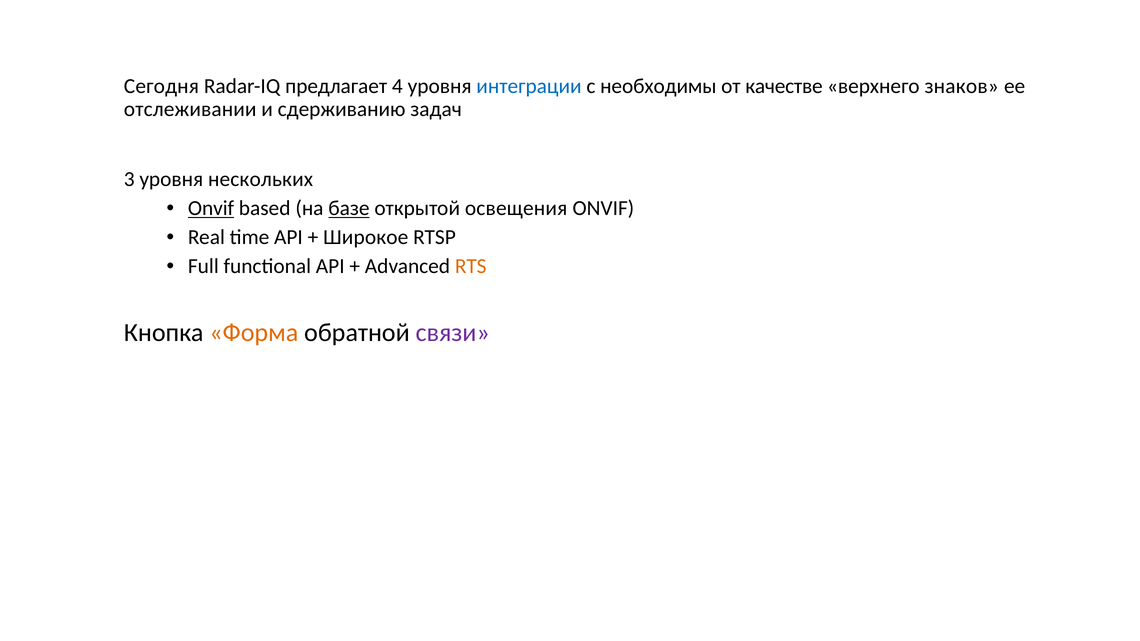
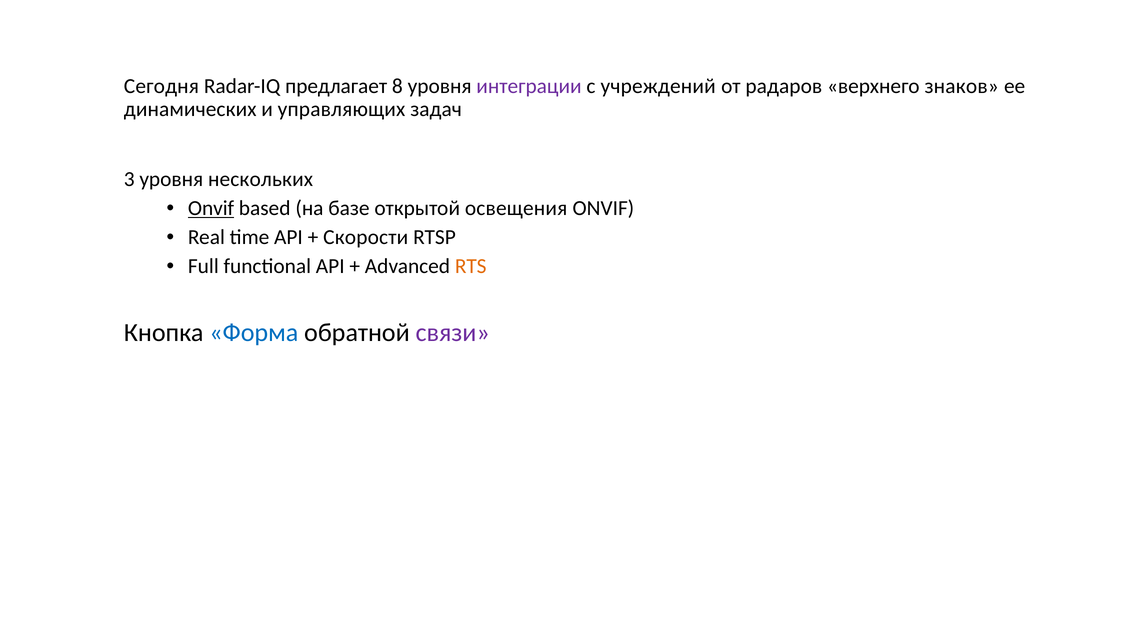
4: 4 -> 8
интеграции colour: blue -> purple
необходимы: необходимы -> учреждений
качестве: качестве -> радаров
отслеживании: отслеживании -> динамических
сдерживанию: сдерживанию -> управляющих
базе underline: present -> none
Широкое: Широкое -> Скорости
Форма colour: orange -> blue
